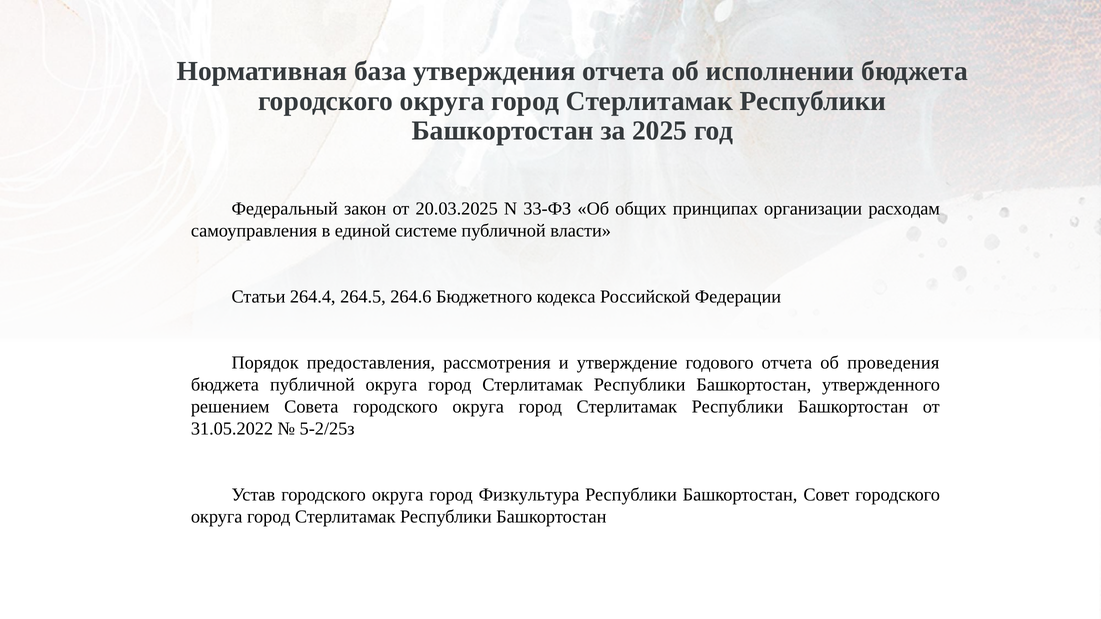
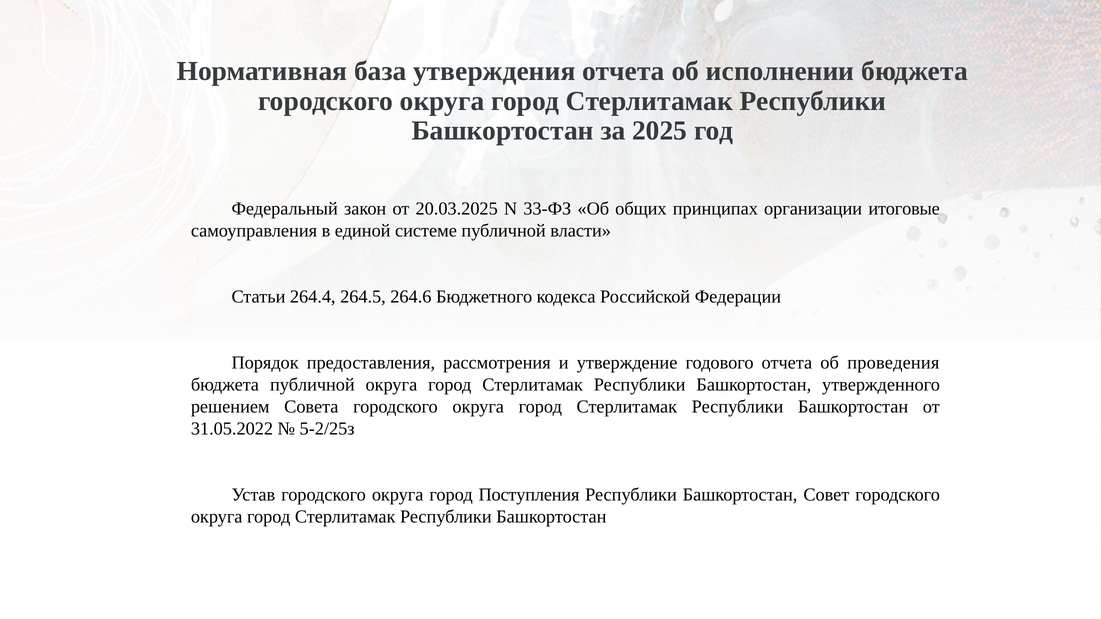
расходам: расходам -> итоговые
Физкультура: Физкультура -> Поступления
